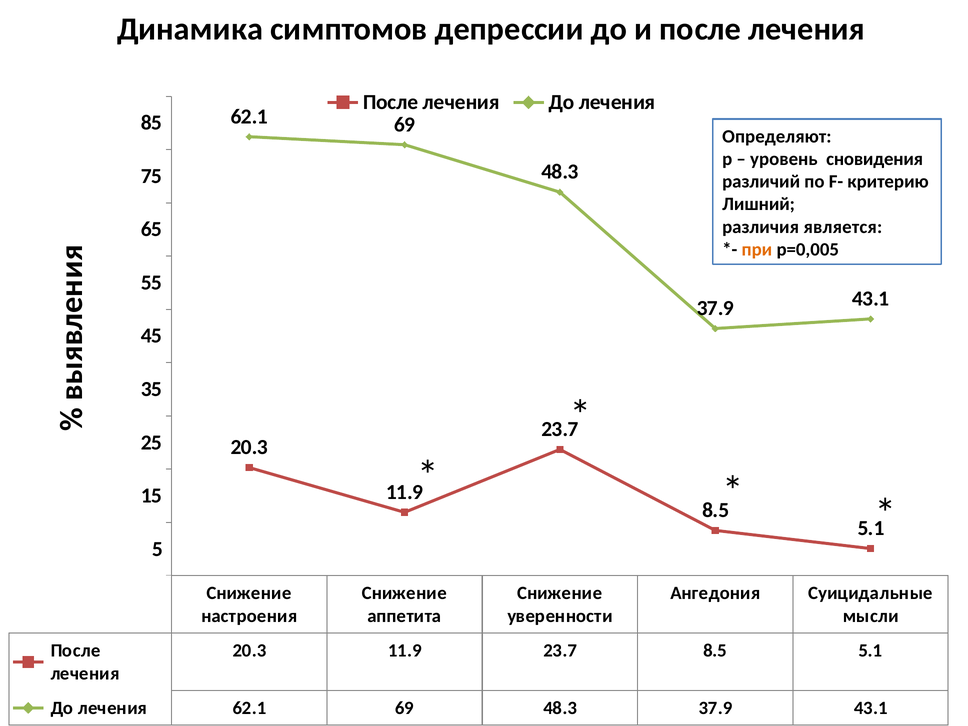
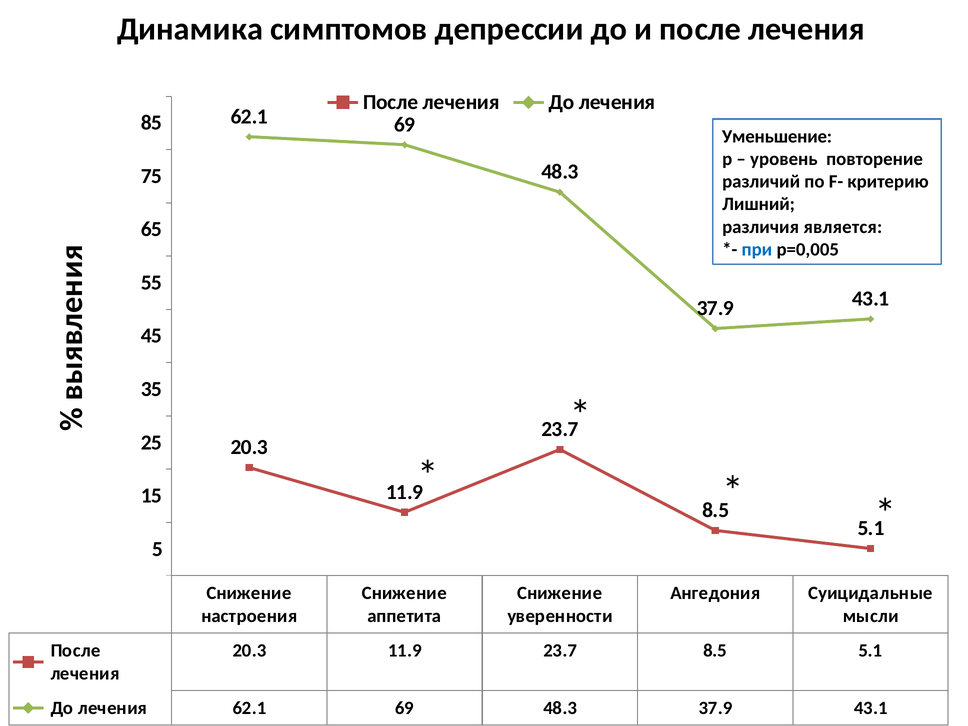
Определяют: Определяют -> Уменьшение
сновидения: сновидения -> повторение
при colour: orange -> blue
